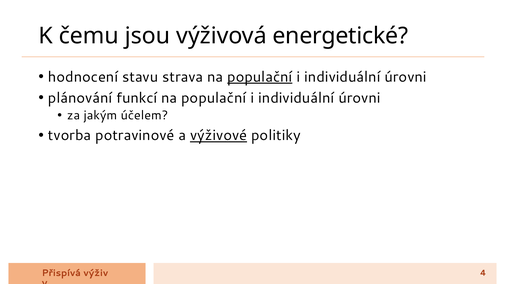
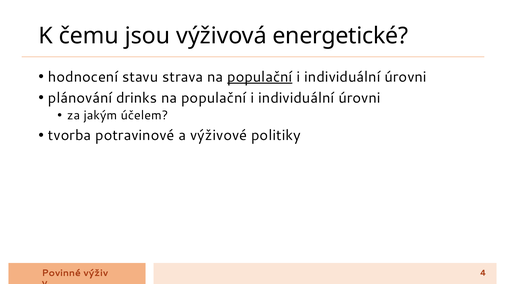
funkcí: funkcí -> drinks
výživové underline: present -> none
Přispívá: Přispívá -> Povinné
